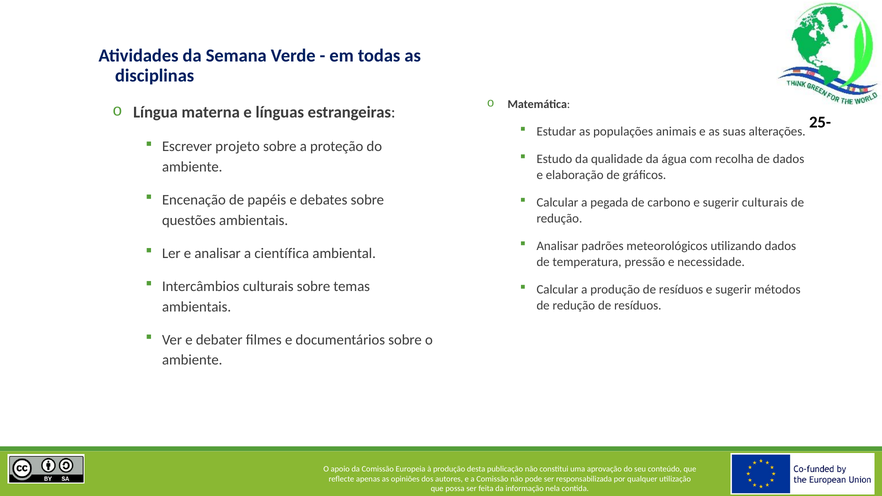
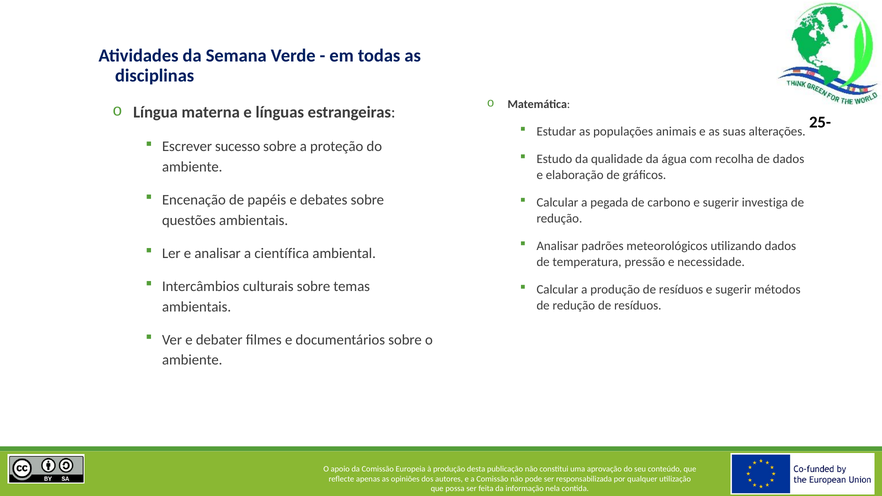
projeto: projeto -> sucesso
sugerir culturais: culturais -> investiga
